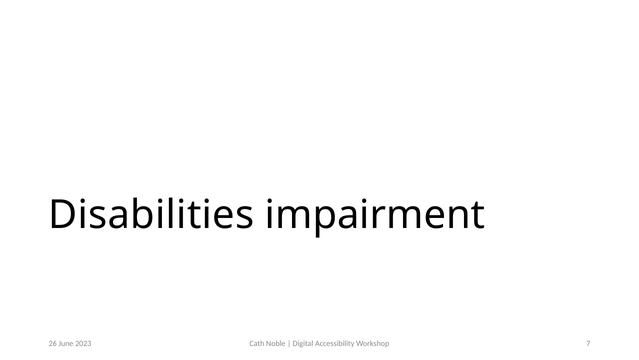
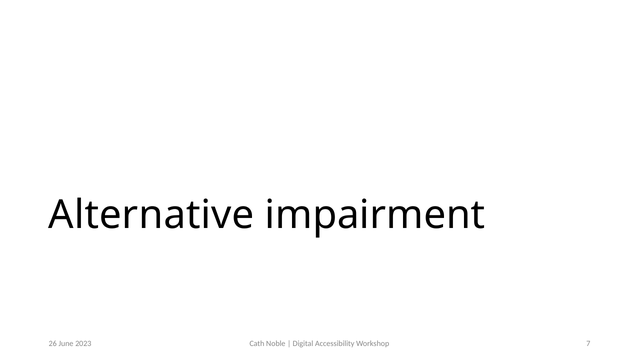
Disabilities: Disabilities -> Alternative
